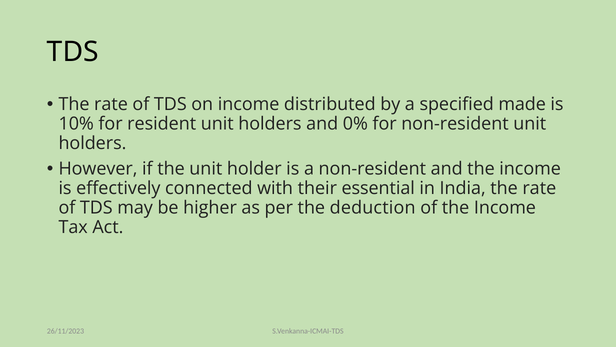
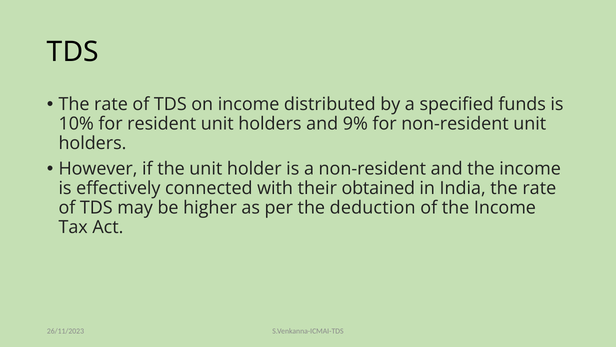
made: made -> funds
0%: 0% -> 9%
essential: essential -> obtained
